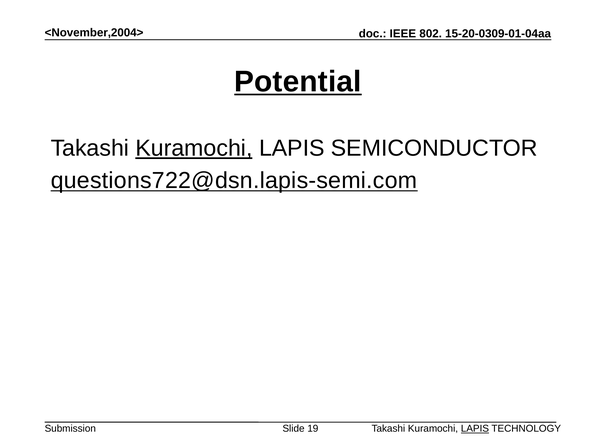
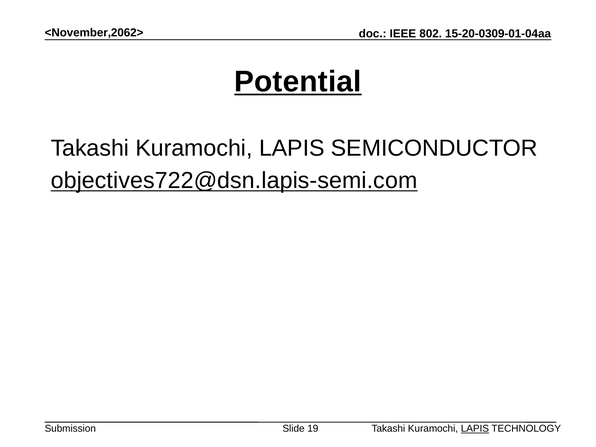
<November,2004>: <November,2004> -> <November,2062>
Kuramochi at (194, 148) underline: present -> none
questions722@dsn.lapis-semi.com: questions722@dsn.lapis-semi.com -> objectives722@dsn.lapis-semi.com
